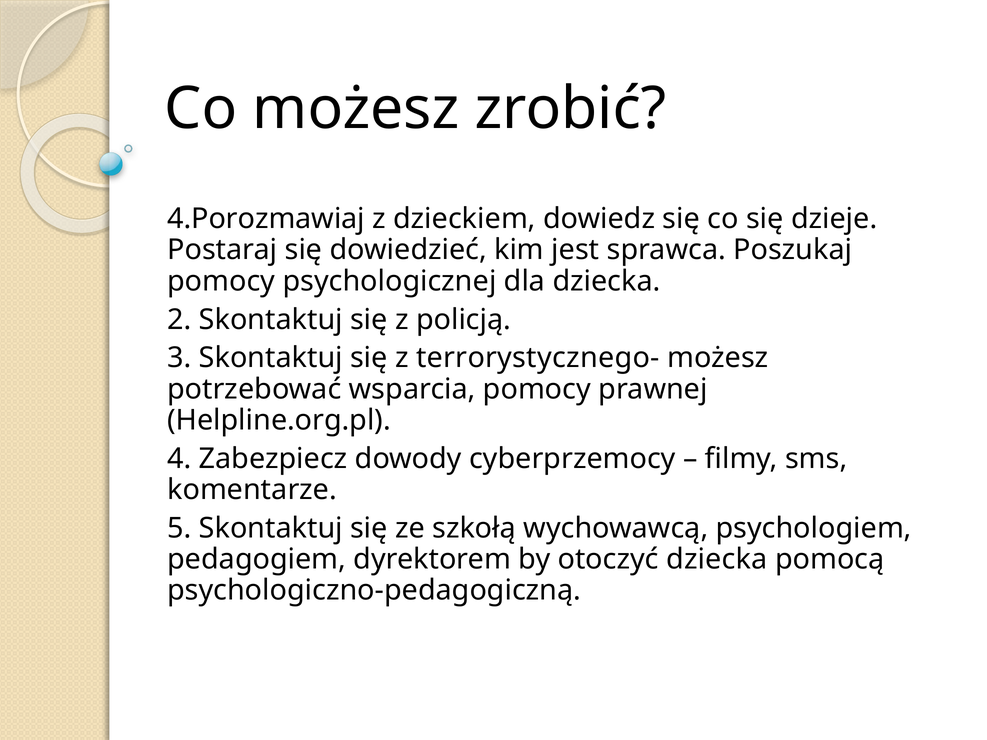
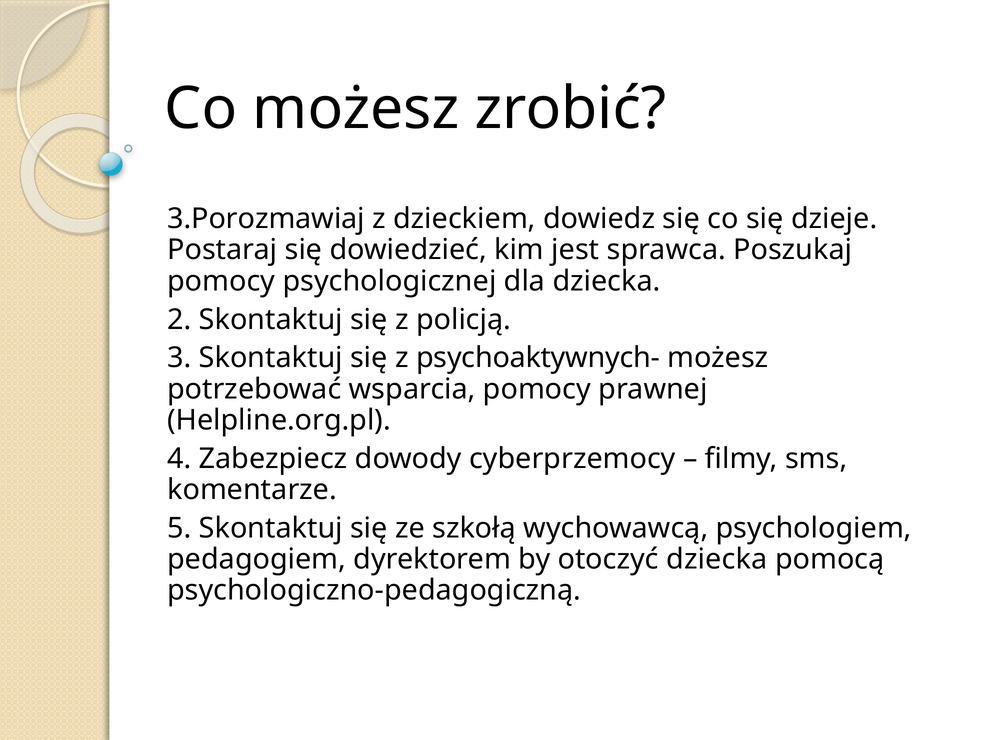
4.Porozmawiaj: 4.Porozmawiaj -> 3.Porozmawiaj
terrorystycznego-: terrorystycznego- -> psychoaktywnych-
